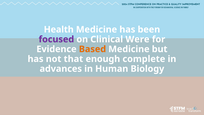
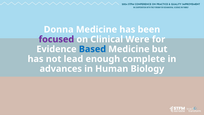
Health: Health -> Donna
Based colour: orange -> blue
that: that -> lead
